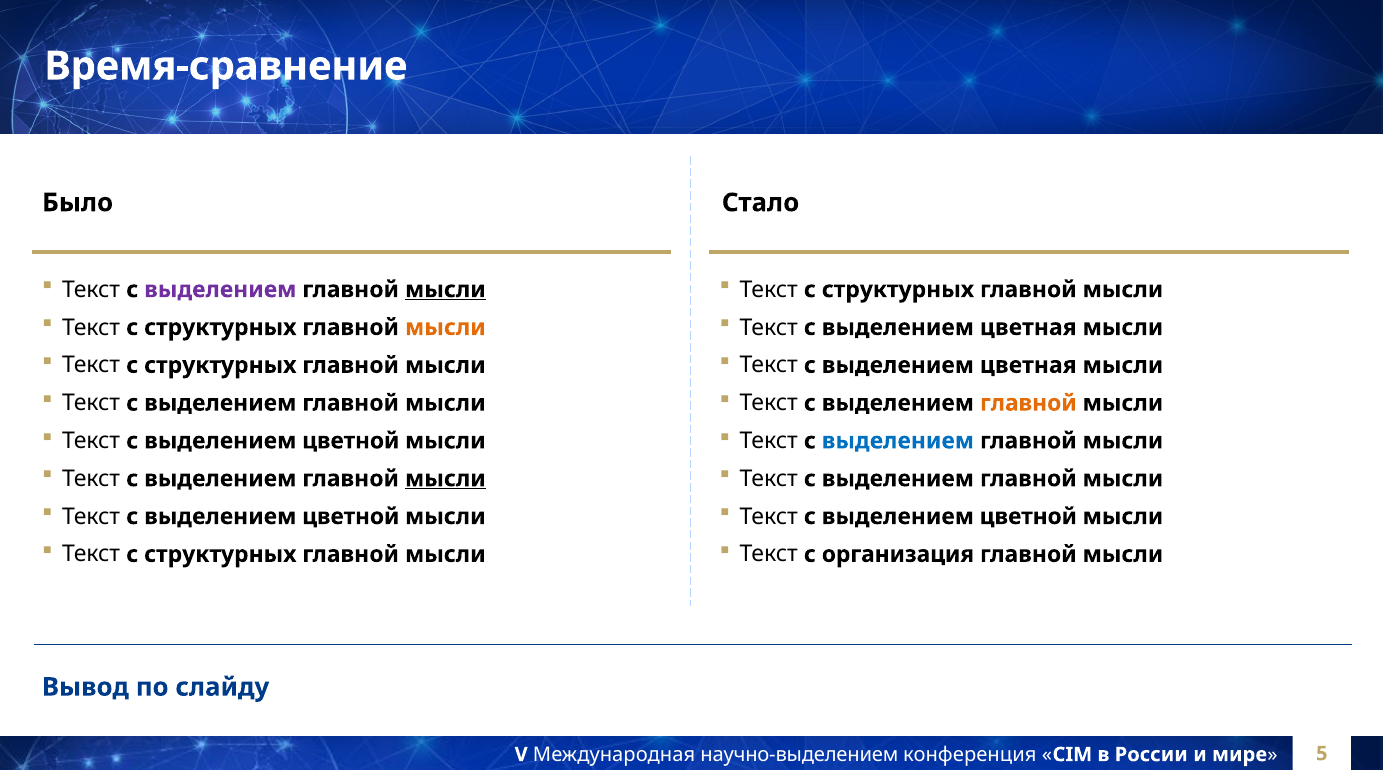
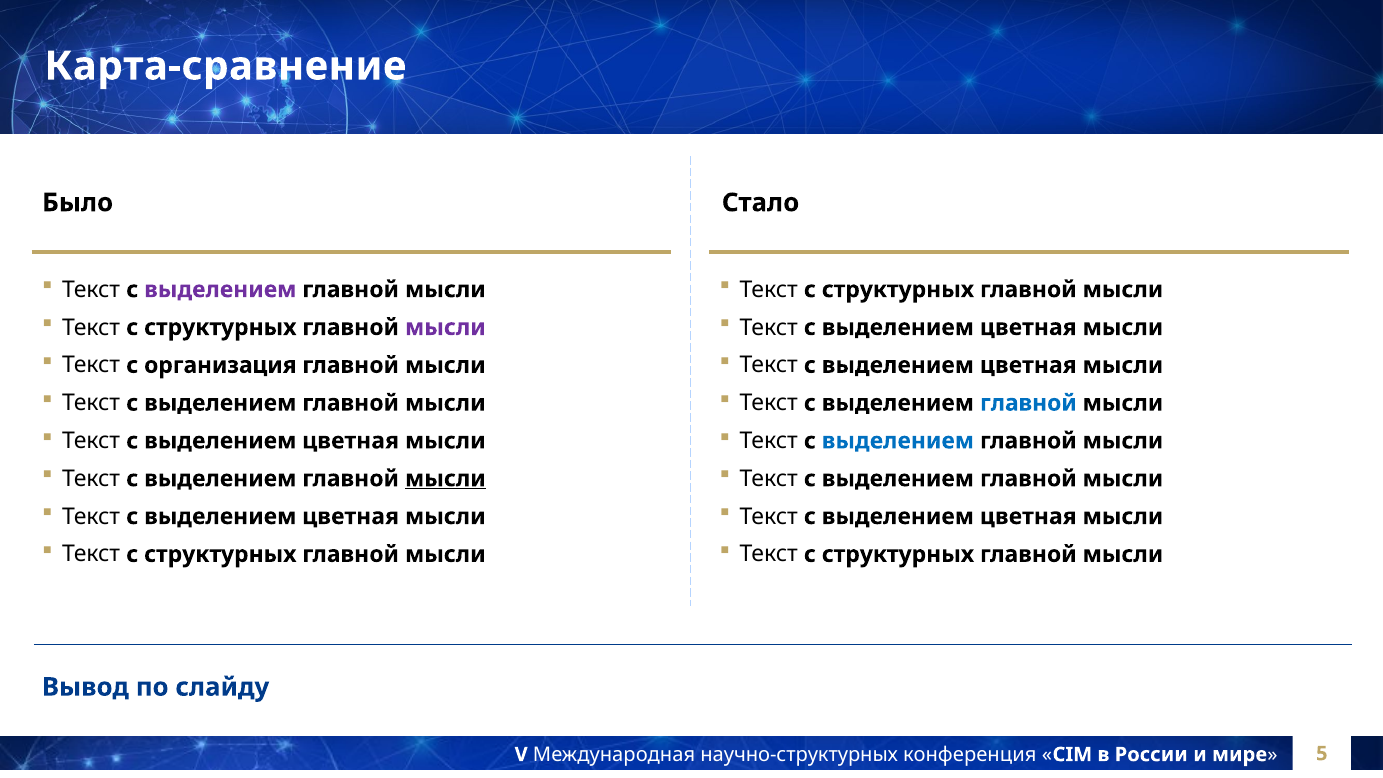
Время-сравнение: Время-сравнение -> Карта-сравнение
мысли at (445, 290) underline: present -> none
мысли at (445, 327) colour: orange -> purple
структурных at (220, 365): структурных -> организация
главной at (1028, 403) colour: orange -> blue
цветной at (351, 441): цветной -> цветная
цветной at (351, 516): цветной -> цветная
цветной at (1028, 516): цветной -> цветная
организация at (898, 554): организация -> структурных
научно-выделением: научно-выделением -> научно-структурных
